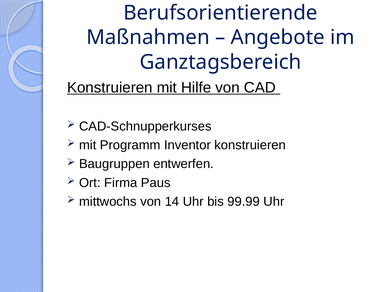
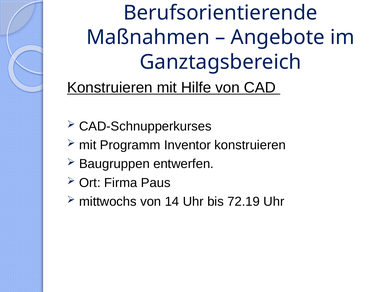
99.99: 99.99 -> 72.19
